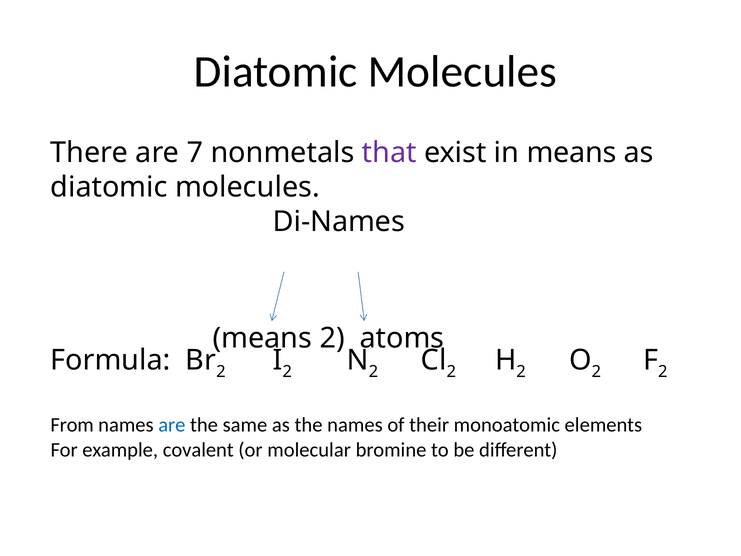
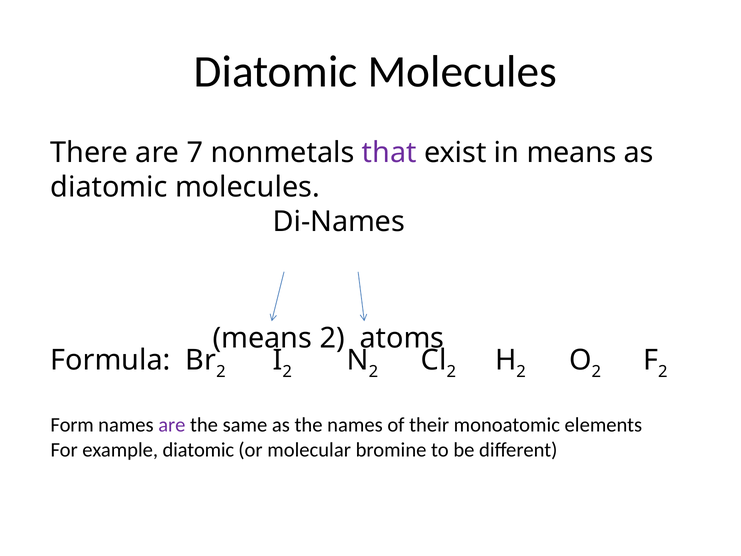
From: From -> Form
are at (172, 425) colour: blue -> purple
example covalent: covalent -> diatomic
